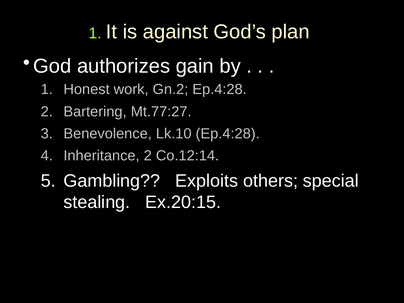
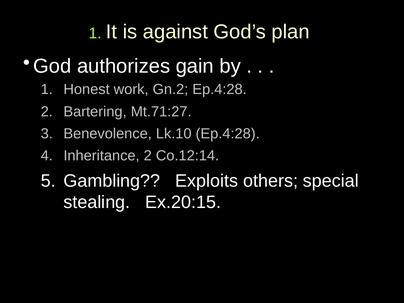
Mt.77:27: Mt.77:27 -> Mt.71:27
